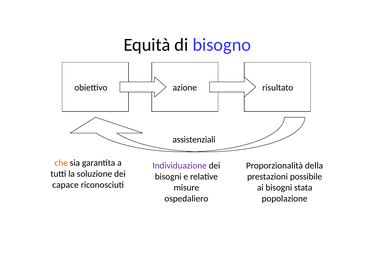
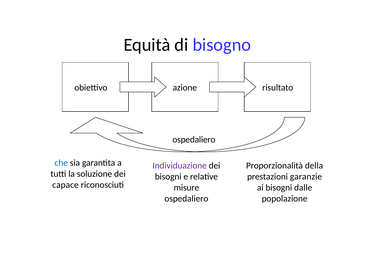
assistenziali at (194, 140): assistenziali -> ospedaliero
che colour: orange -> blue
possibile: possibile -> garanzie
stata: stata -> dalle
